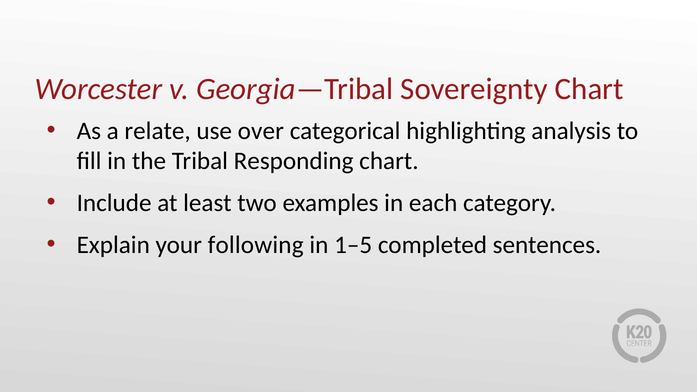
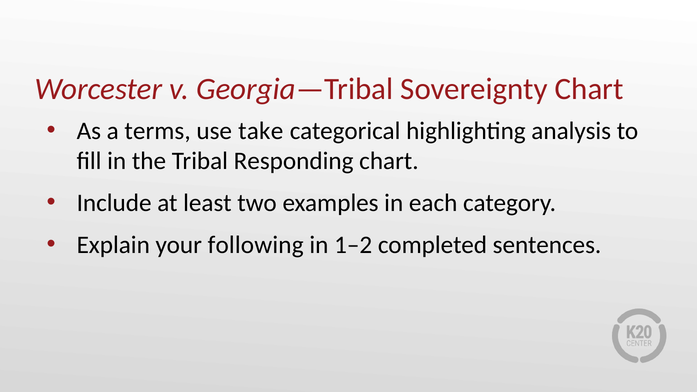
relate: relate -> terms
over: over -> take
1–5: 1–5 -> 1–2
